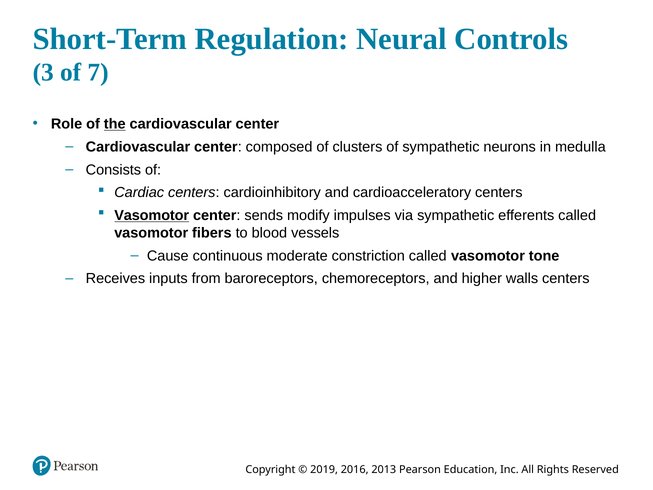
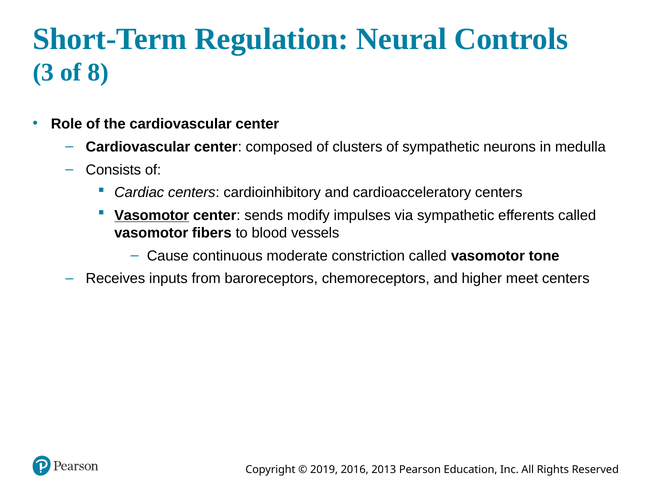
7: 7 -> 8
the underline: present -> none
walls: walls -> meet
